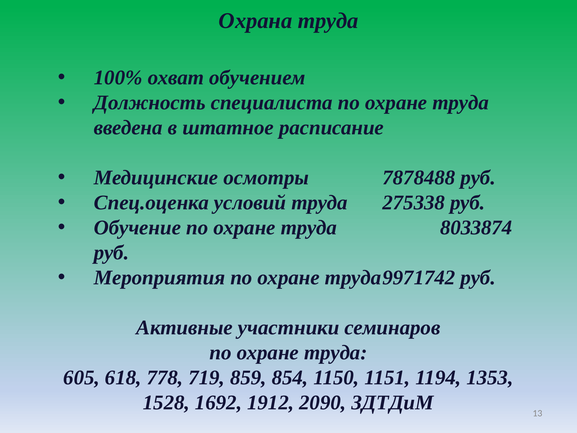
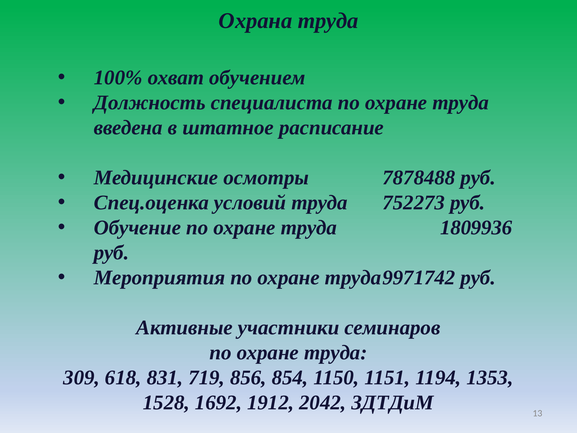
275338: 275338 -> 752273
8033874: 8033874 -> 1809936
605: 605 -> 309
778: 778 -> 831
859: 859 -> 856
2090: 2090 -> 2042
